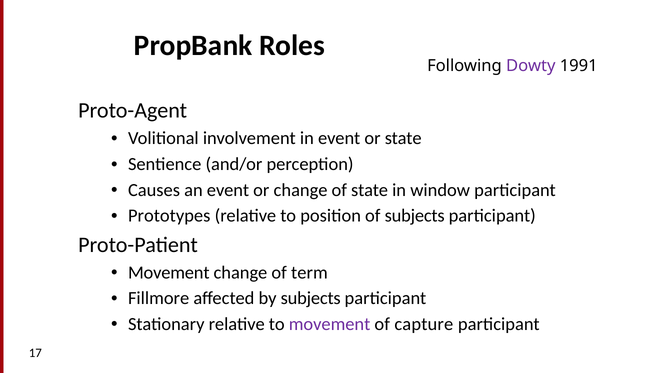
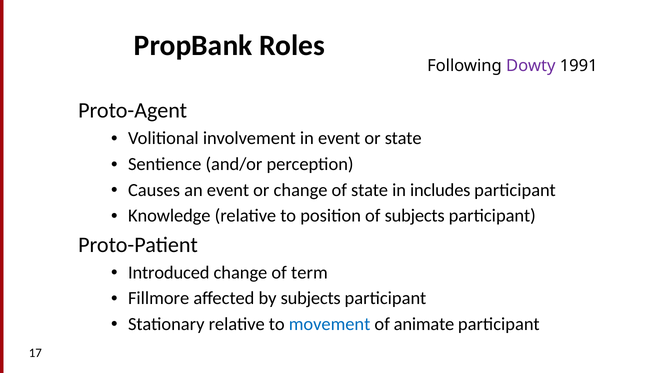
window: window -> includes
Prototypes: Prototypes -> Knowledge
Movement at (169, 273): Movement -> Introduced
movement at (330, 325) colour: purple -> blue
capture: capture -> animate
